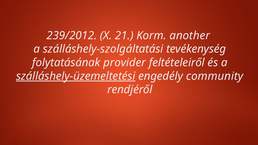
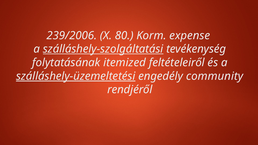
239/2012: 239/2012 -> 239/2006
21: 21 -> 80
another: another -> expense
szálláshely-szolgáltatási underline: none -> present
provider: provider -> itemized
